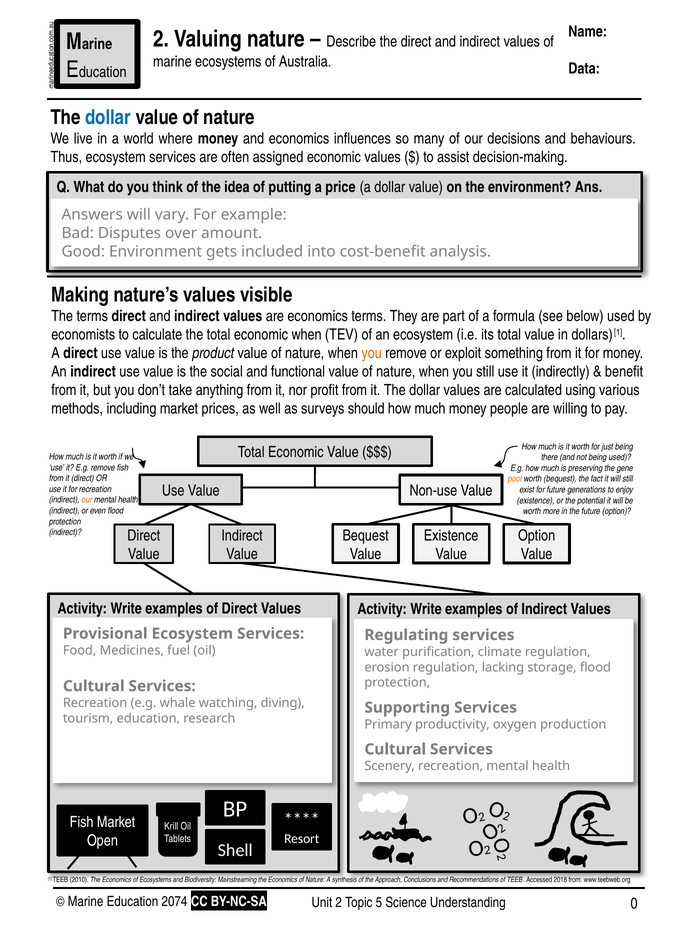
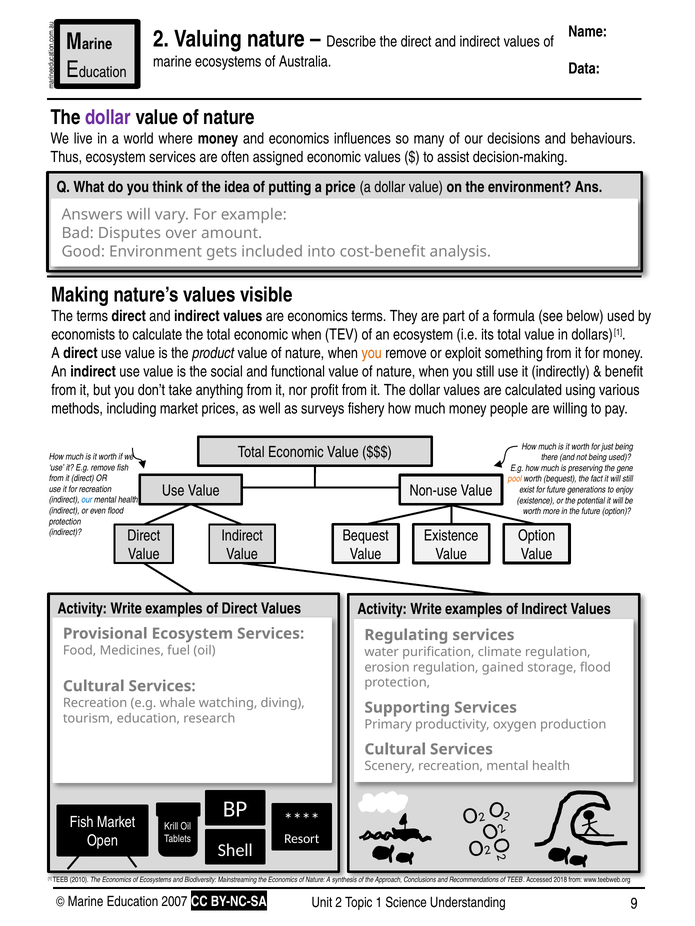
dollar at (108, 117) colour: blue -> purple
should: should -> fishery
our at (87, 500) colour: orange -> blue
lacking: lacking -> gained
2074: 2074 -> 2007
0: 0 -> 9
Topic 5: 5 -> 1
